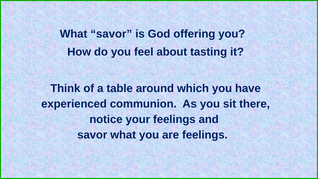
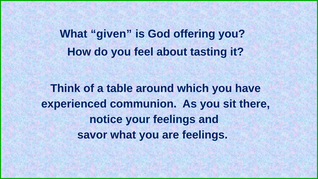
What savor: savor -> given
